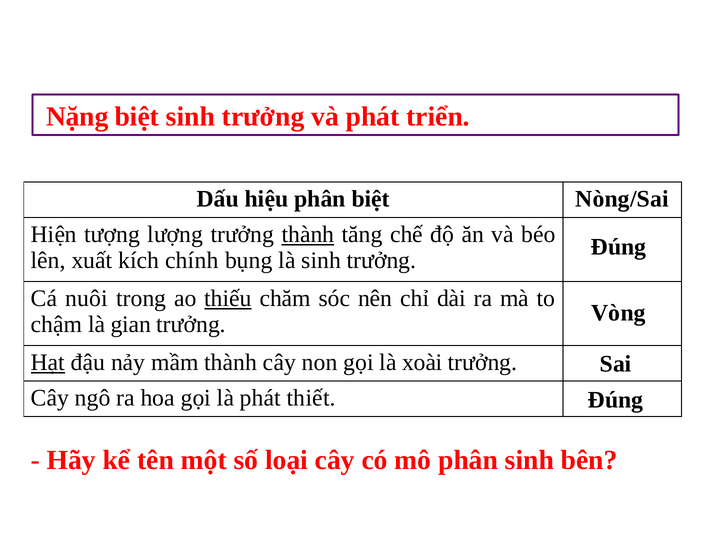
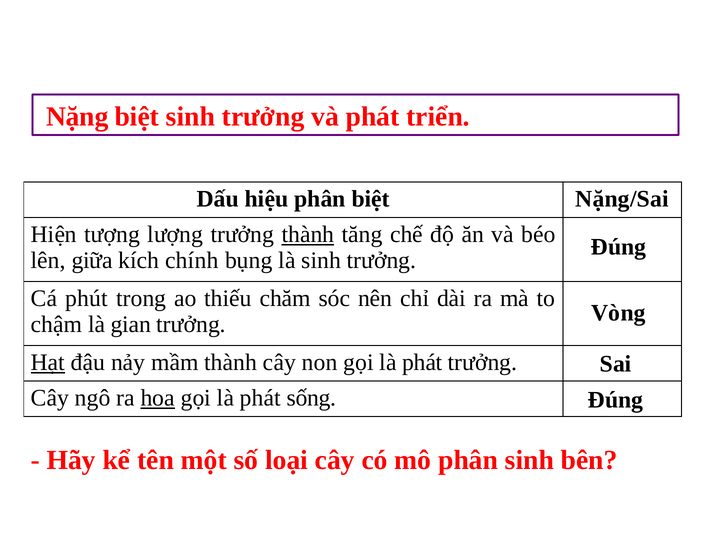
Nòng/Sai: Nòng/Sai -> Nặng/Sai
xuất: xuất -> giữa
nuôi: nuôi -> phút
thiếu underline: present -> none
non gọi là xoài: xoài -> phát
hoa underline: none -> present
thiết: thiết -> sống
